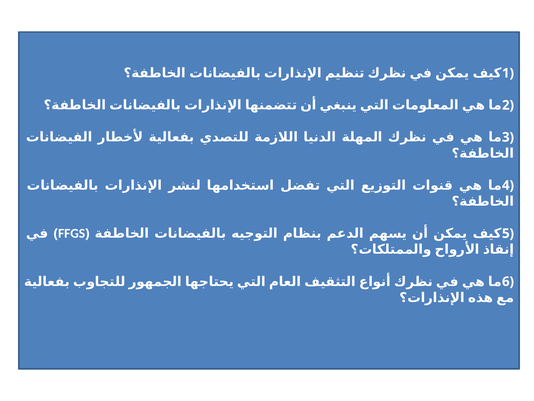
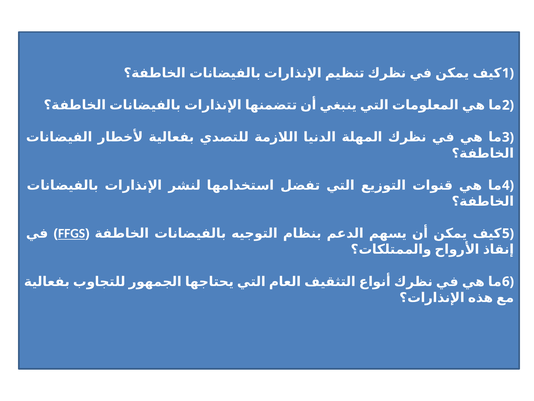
FFGS at (72, 233) underline: none -> present
